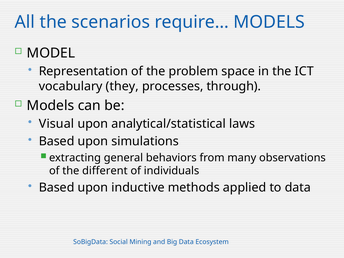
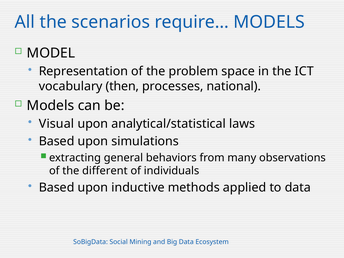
they: they -> then
through: through -> national
